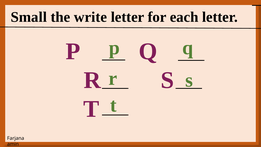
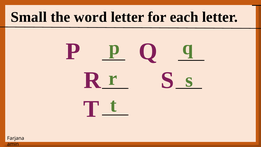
write: write -> word
